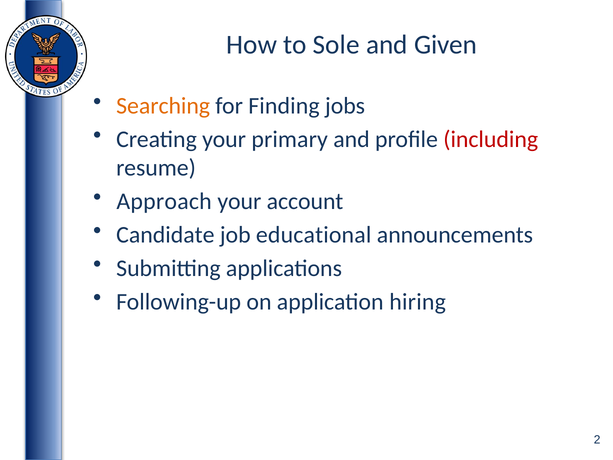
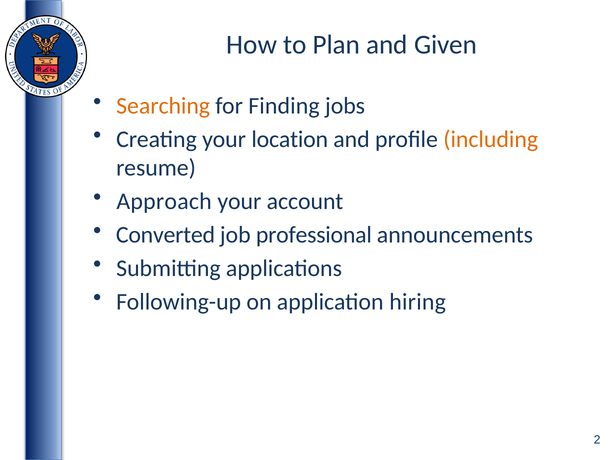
Sole: Sole -> Plan
primary: primary -> location
including colour: red -> orange
Candidate: Candidate -> Converted
educational: educational -> professional
